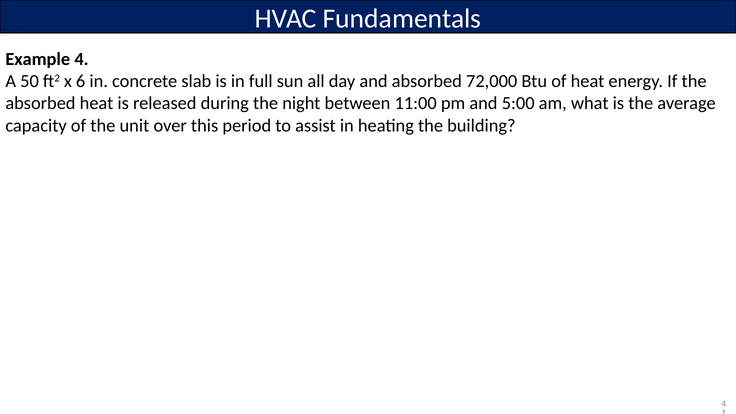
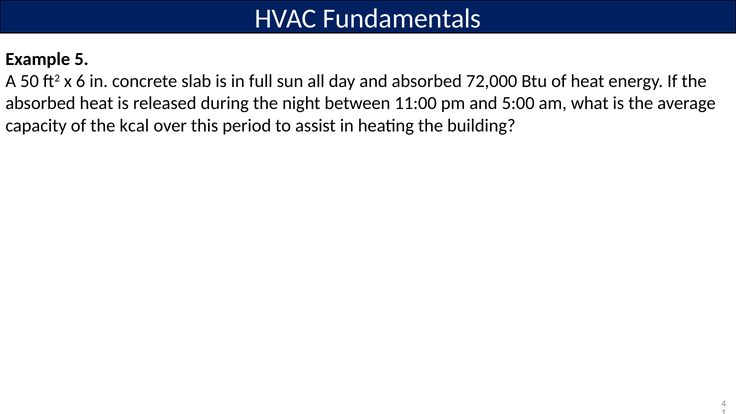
Example 4: 4 -> 5
unit: unit -> kcal
